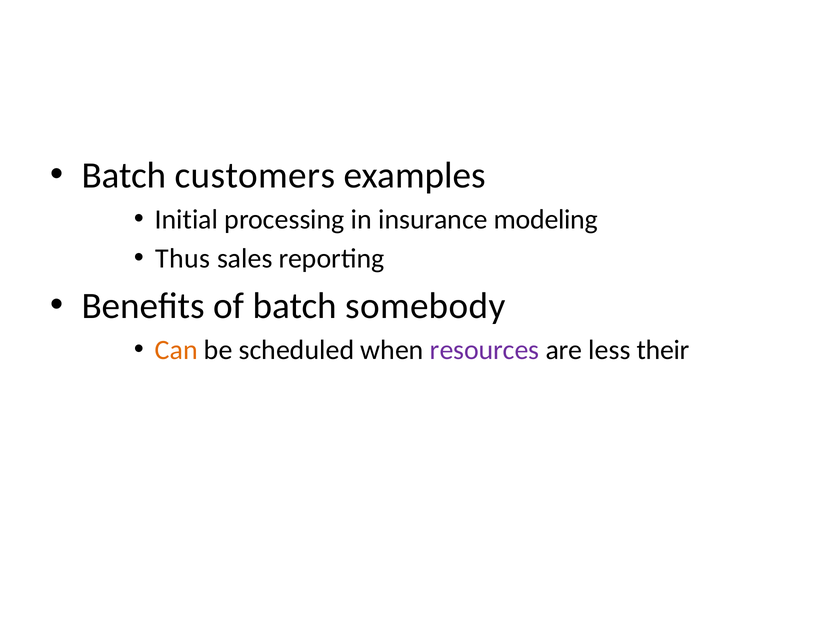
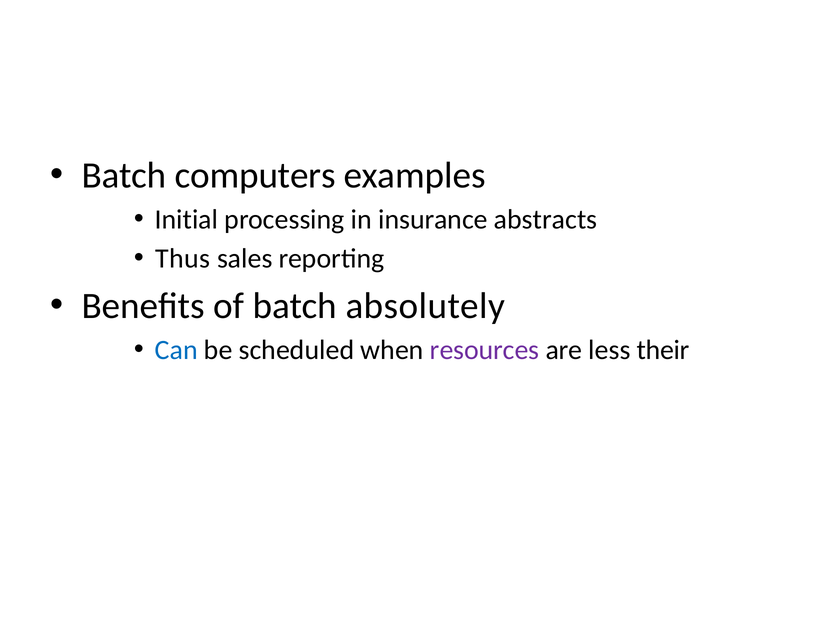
customers: customers -> computers
modeling: modeling -> abstracts
somebody: somebody -> absolutely
Can colour: orange -> blue
